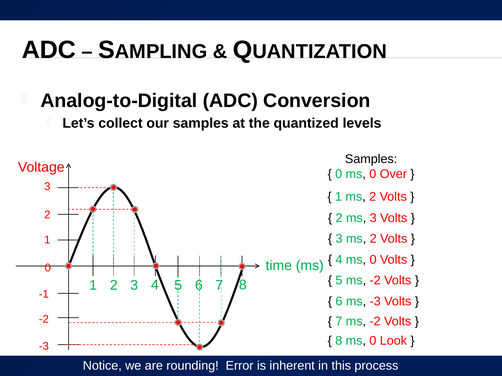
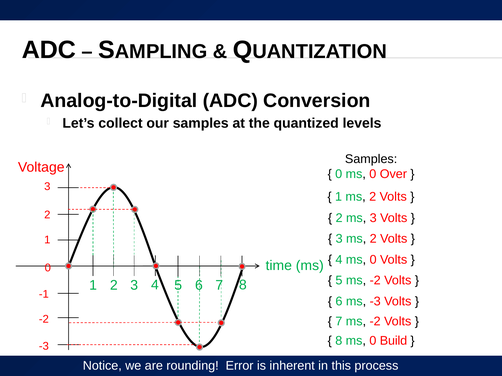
Look: Look -> Build
